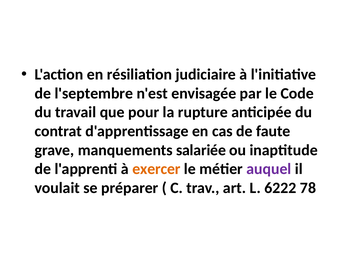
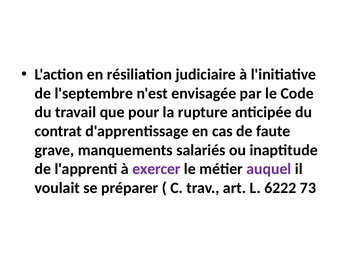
salariée: salariée -> salariés
exercer colour: orange -> purple
78: 78 -> 73
